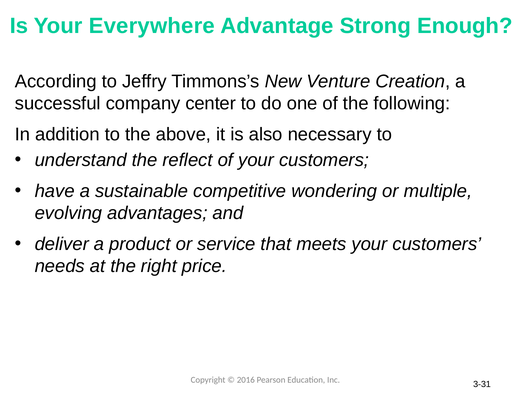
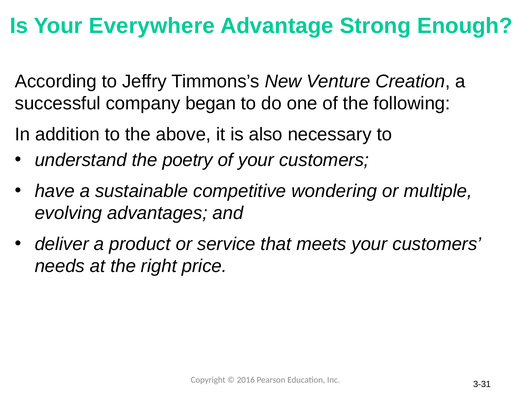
center: center -> began
reflect: reflect -> poetry
